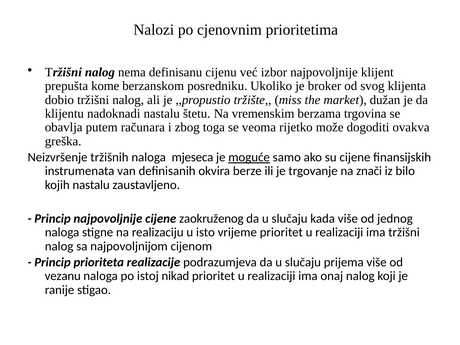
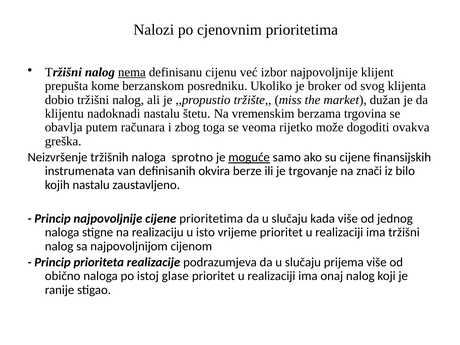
nema underline: none -> present
mjeseca: mjeseca -> sprotno
cijene zaokruženog: zaokruženog -> prioritetima
vezanu: vezanu -> obično
nikad: nikad -> glase
